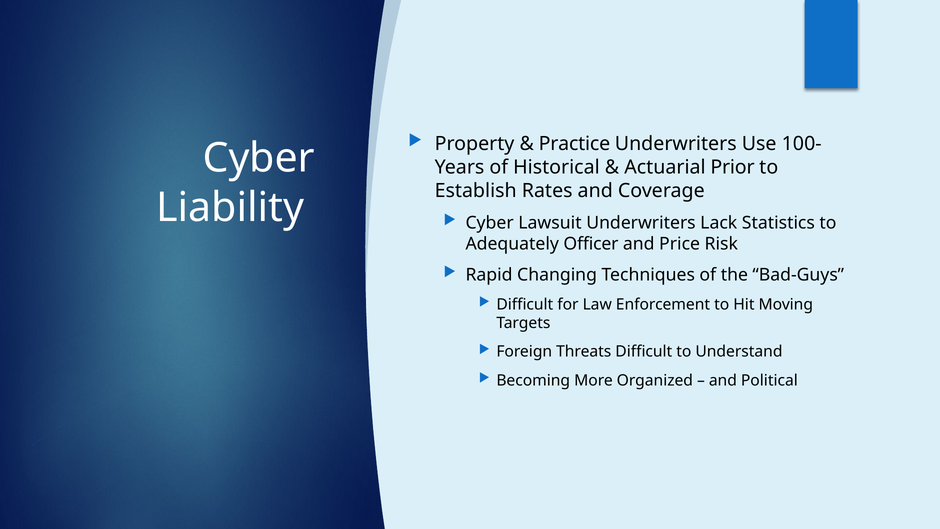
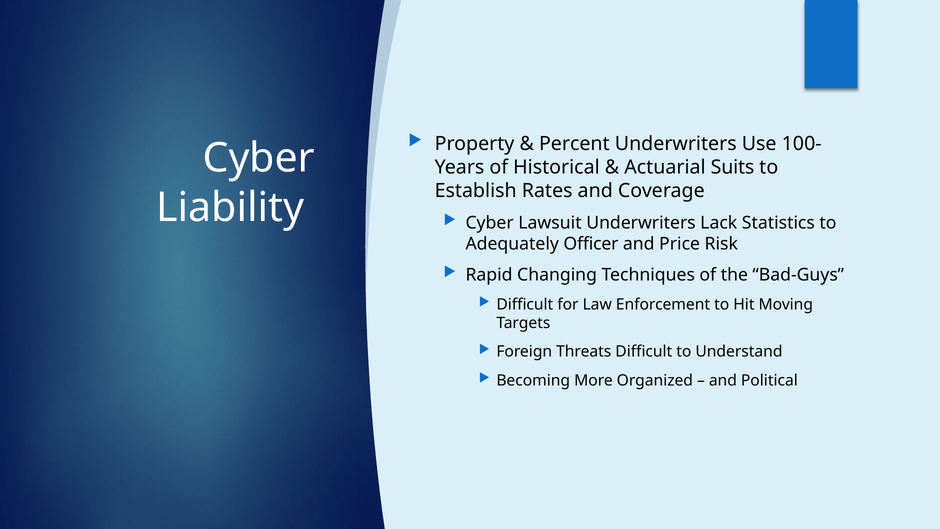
Practice: Practice -> Percent
Prior: Prior -> Suits
